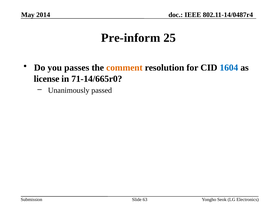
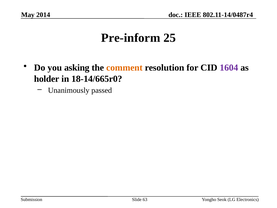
passes: passes -> asking
1604 colour: blue -> purple
license: license -> holder
71-14/665r0: 71-14/665r0 -> 18-14/665r0
